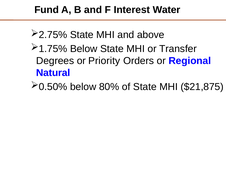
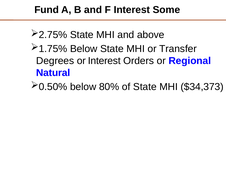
Water: Water -> Some
or Priority: Priority -> Interest
$21,875: $21,875 -> $34,373
